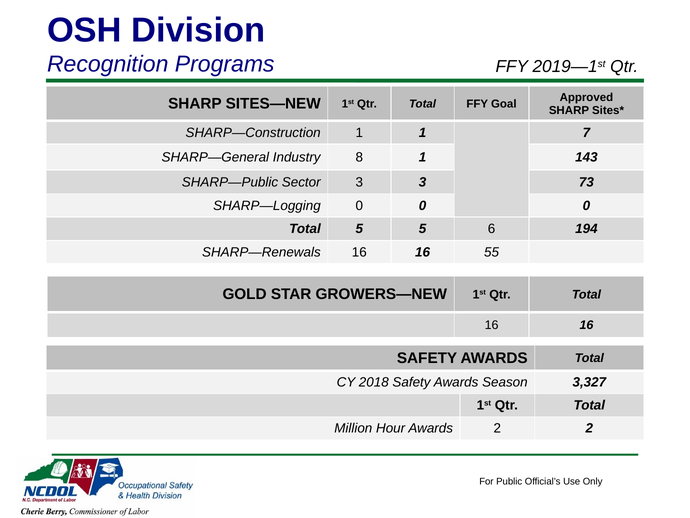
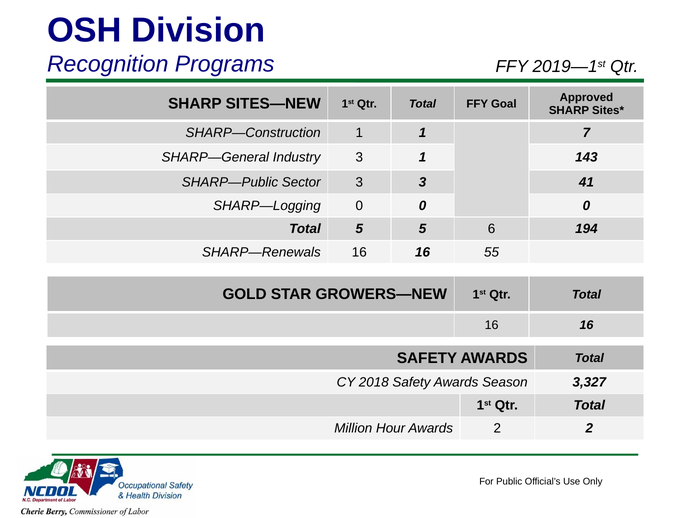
Industry 8: 8 -> 3
73: 73 -> 41
